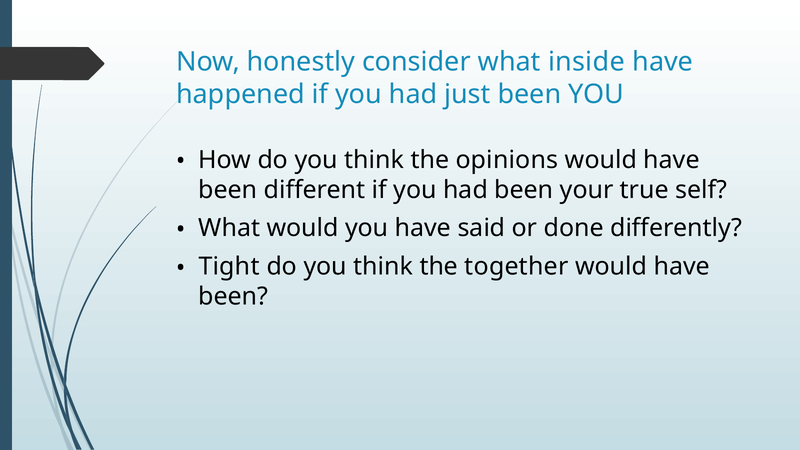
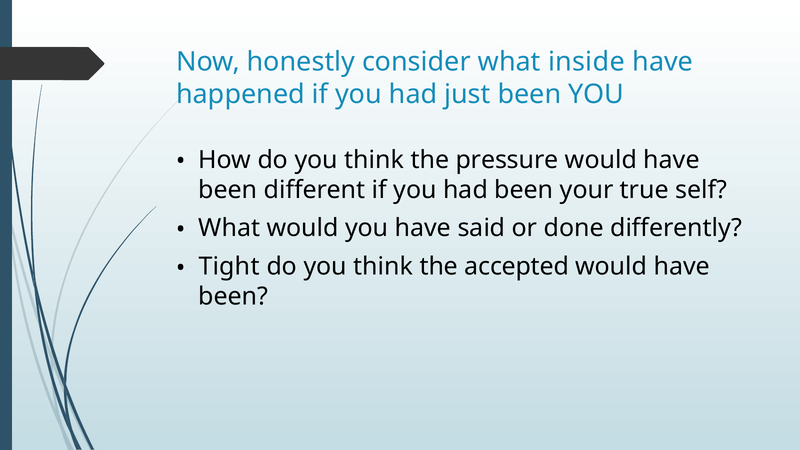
opinions: opinions -> pressure
together: together -> accepted
